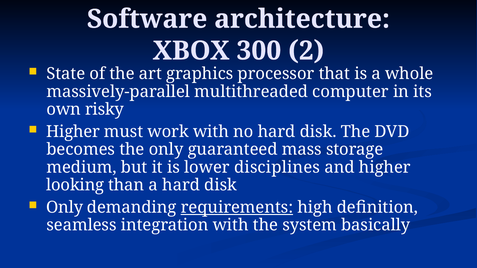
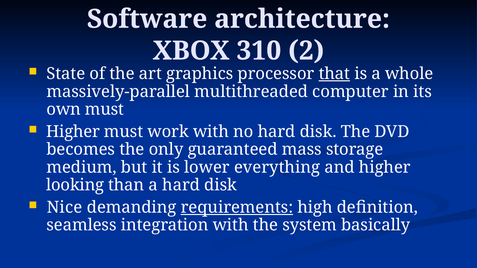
300: 300 -> 310
that underline: none -> present
own risky: risky -> must
disciplines: disciplines -> everything
Only at (65, 207): Only -> Nice
